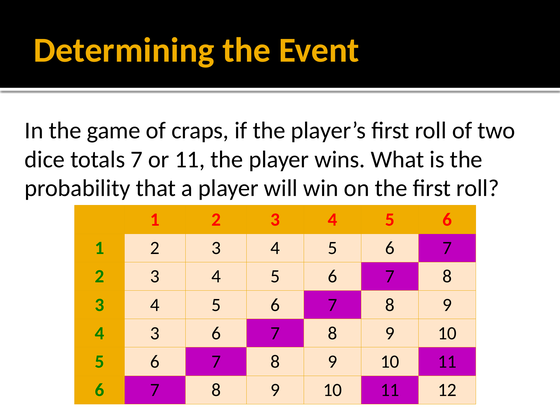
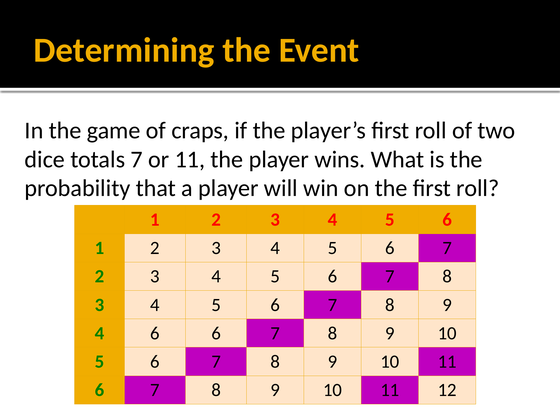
4 3: 3 -> 6
